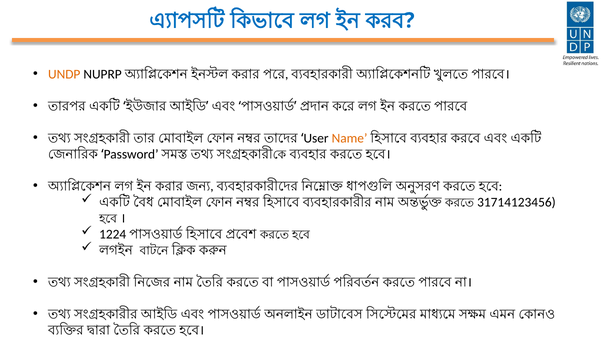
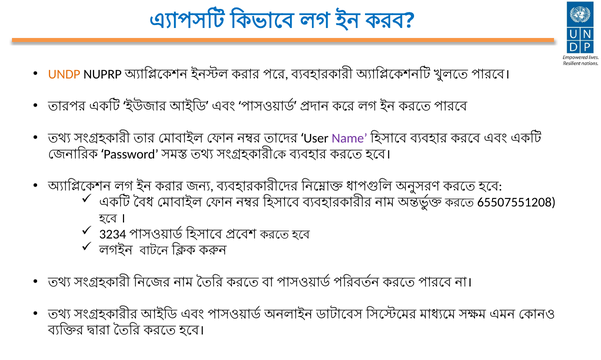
Name colour: orange -> purple
31714123456: 31714123456 -> 65507551208
1224: 1224 -> 3234
